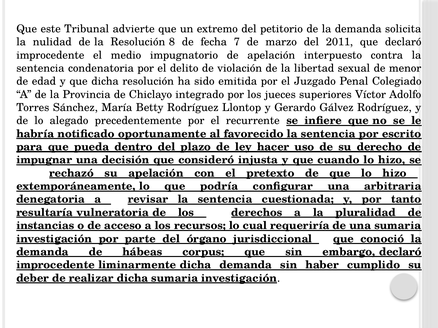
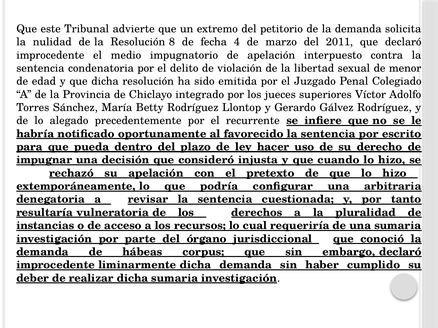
7: 7 -> 4
